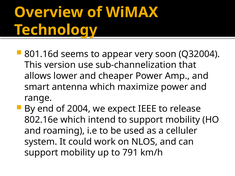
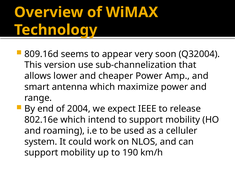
801.16d: 801.16d -> 809.16d
791: 791 -> 190
